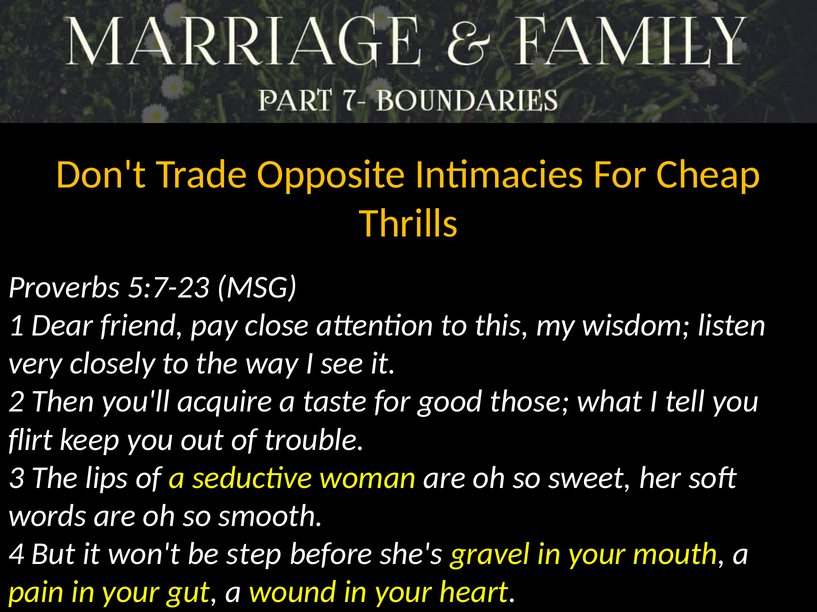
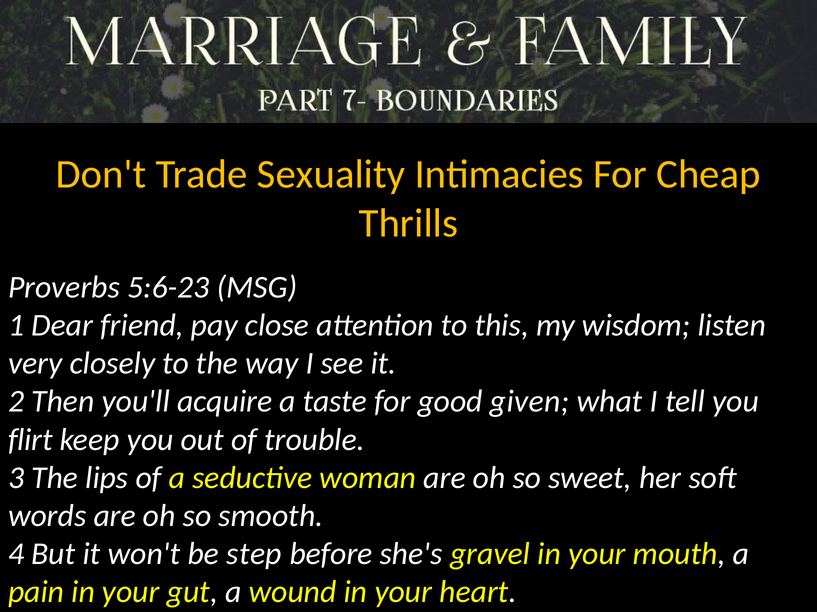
Opposite: Opposite -> Sexuality
5:7-23: 5:7-23 -> 5:6-23
those: those -> given
